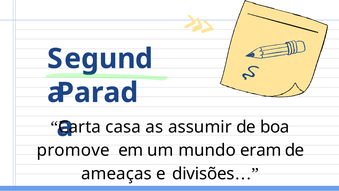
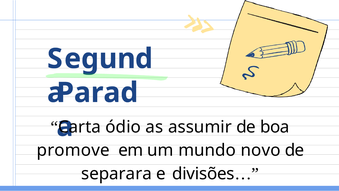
casa: casa -> ódio
eram: eram -> novo
ameaças: ameaças -> separara
